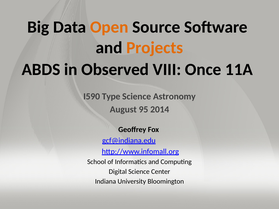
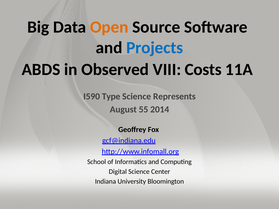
Projects colour: orange -> blue
Once: Once -> Costs
Astronomy: Astronomy -> Represents
95: 95 -> 55
